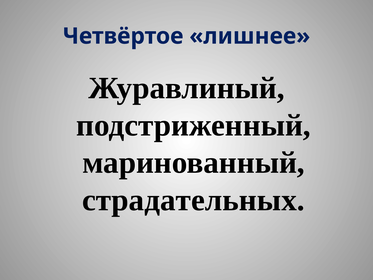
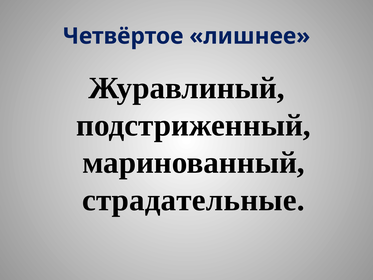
страдательных: страдательных -> страдательные
